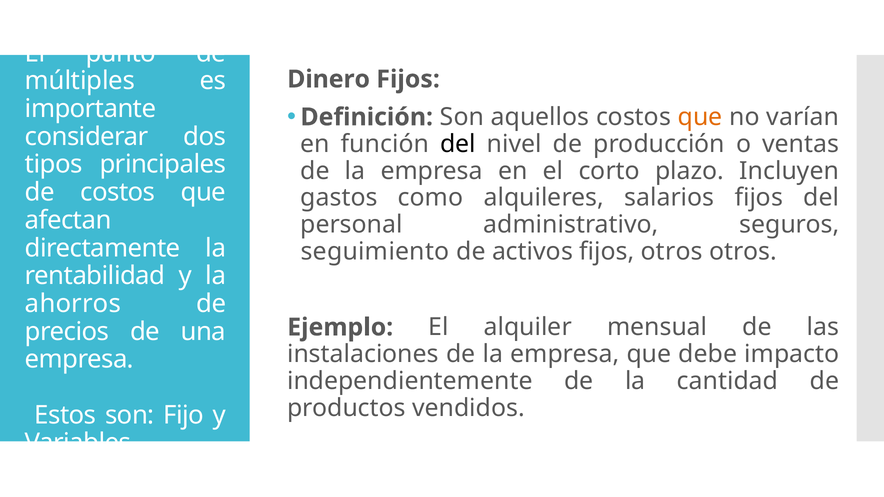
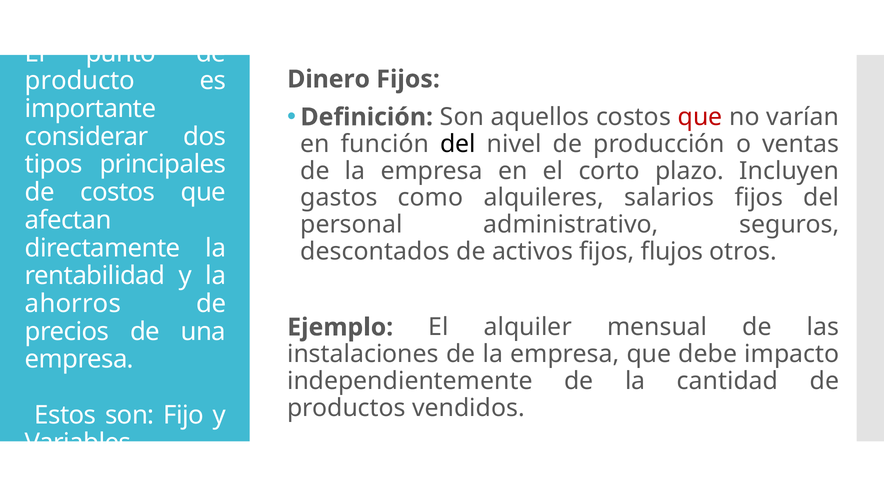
múltiples: múltiples -> producto
que at (700, 117) colour: orange -> red
seguimiento: seguimiento -> descontados
fijos otros: otros -> flujos
